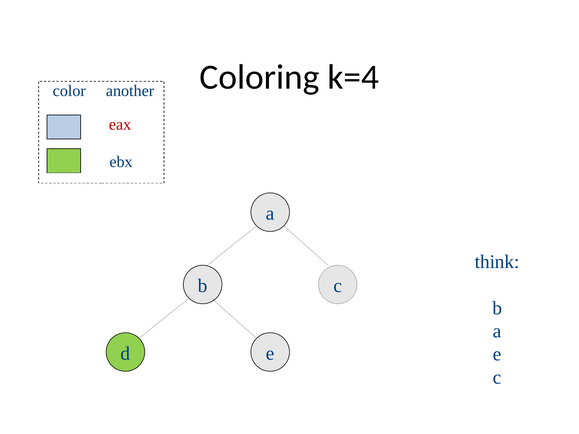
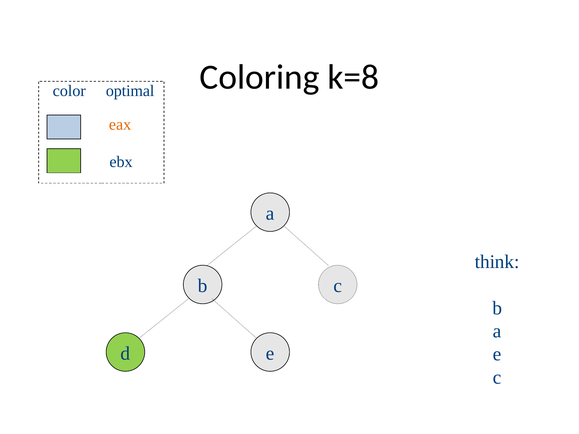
k=4: k=4 -> k=8
another: another -> optimal
eax colour: red -> orange
